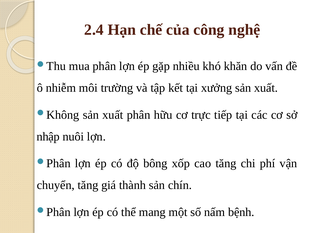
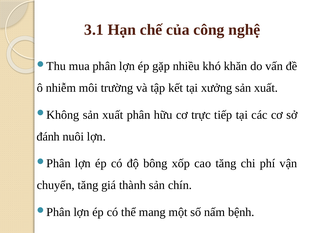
2.4: 2.4 -> 3.1
nhập: nhập -> đánh
